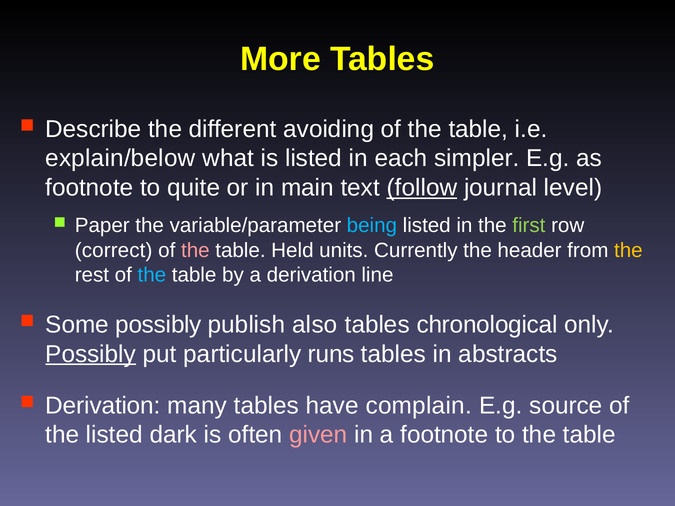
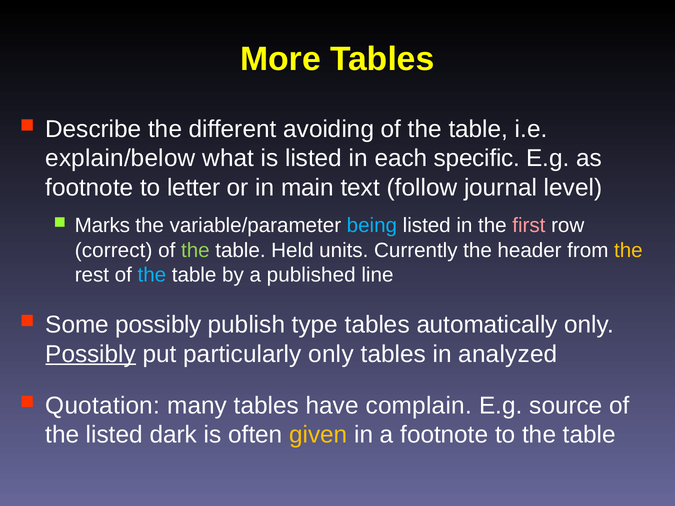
simpler: simpler -> specific
quite: quite -> letter
follow underline: present -> none
Paper: Paper -> Marks
first colour: light green -> pink
the at (195, 250) colour: pink -> light green
a derivation: derivation -> published
also: also -> type
chronological: chronological -> automatically
particularly runs: runs -> only
abstracts: abstracts -> analyzed
Derivation at (103, 406): Derivation -> Quotation
given colour: pink -> yellow
